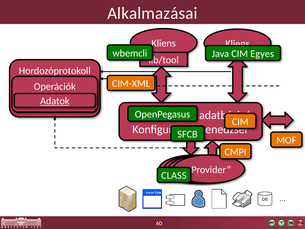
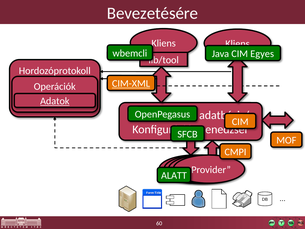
Alkalmazásai: Alkalmazásai -> Bevezetésére
CIM-XML underline: none -> present
CLASS: CLASS -> ALATT
